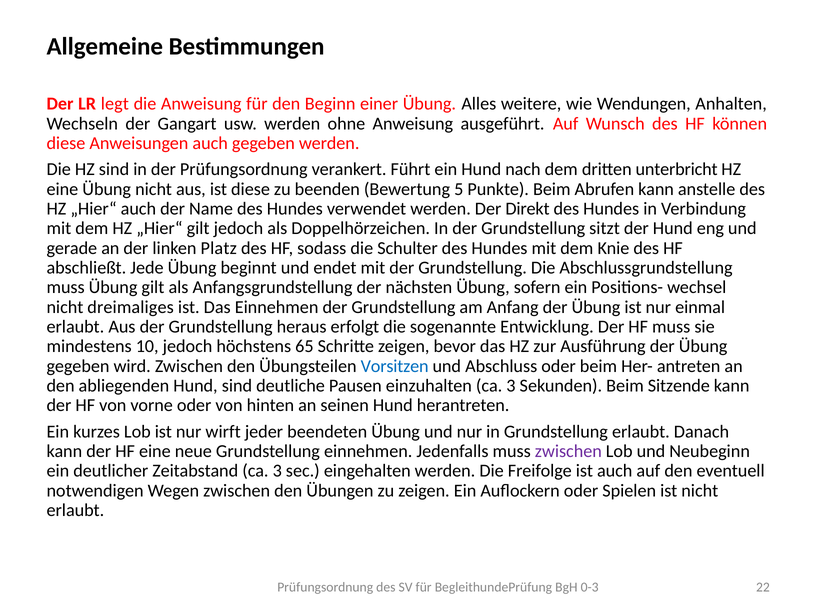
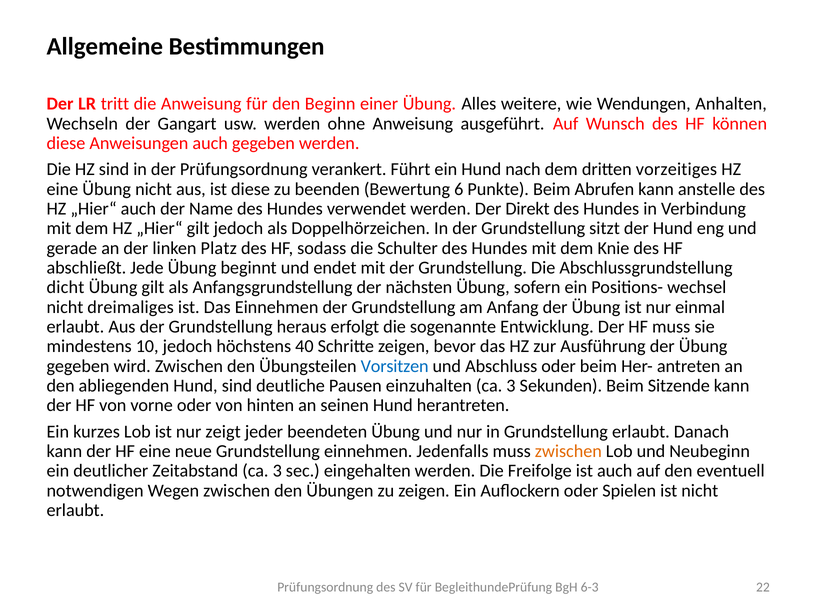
legt: legt -> tritt
unterbricht: unterbricht -> vorzeitiges
5: 5 -> 6
muss at (66, 287): muss -> dicht
65: 65 -> 40
wirft: wirft -> zeigt
zwischen at (568, 451) colour: purple -> orange
0-3: 0-3 -> 6-3
